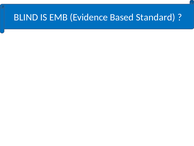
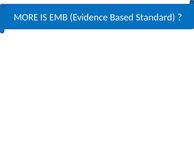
BLIND: BLIND -> MORE
